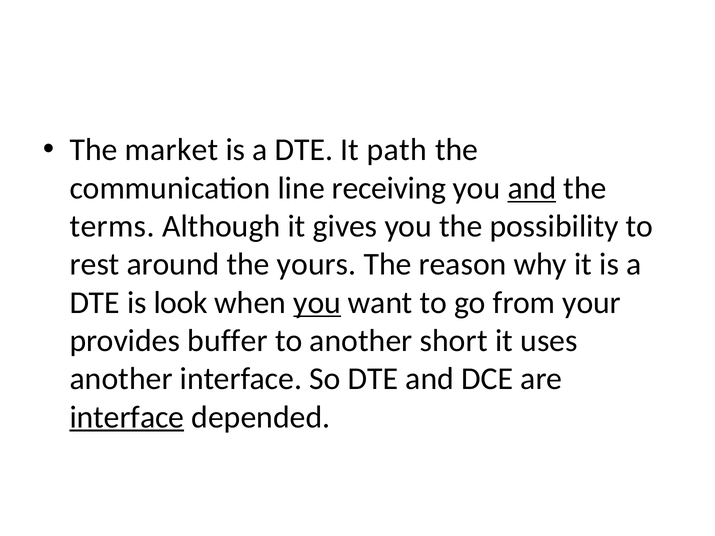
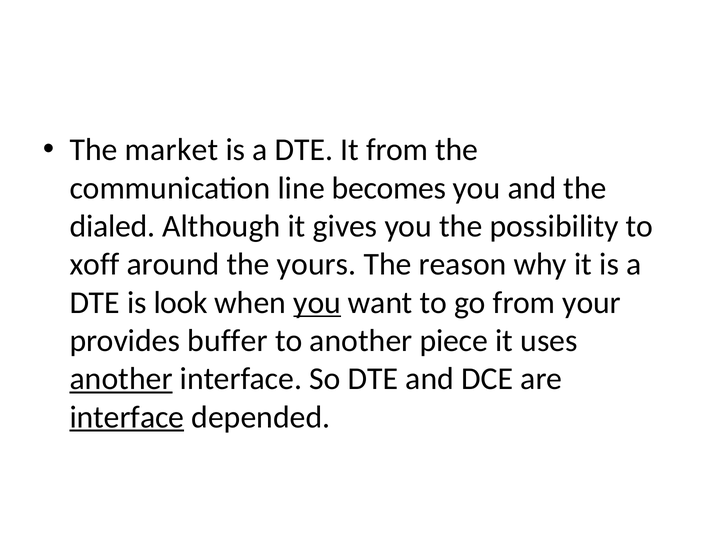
It path: path -> from
receiving: receiving -> becomes
and at (532, 188) underline: present -> none
terms: terms -> dialed
rest: rest -> xoff
short: short -> piece
another at (121, 379) underline: none -> present
